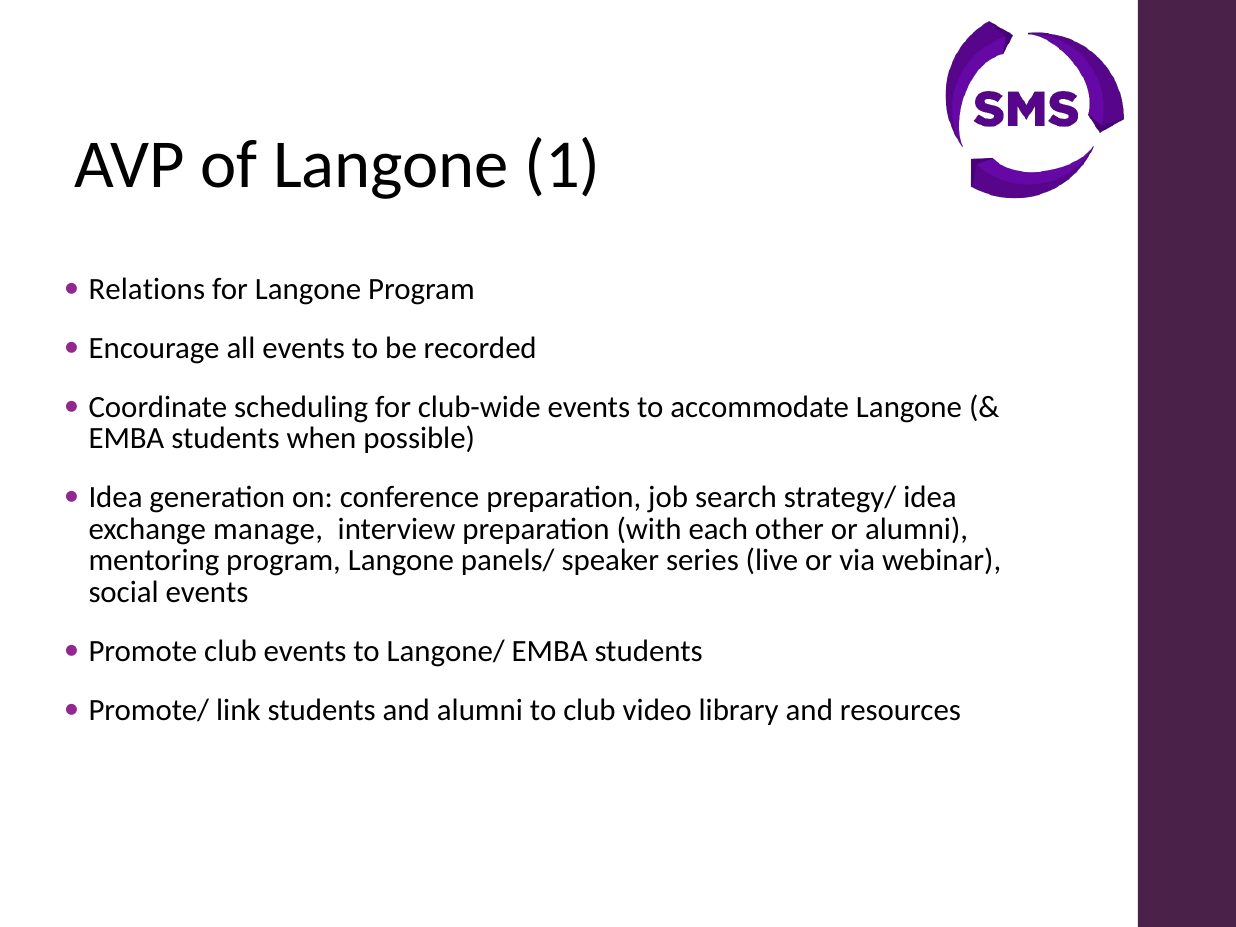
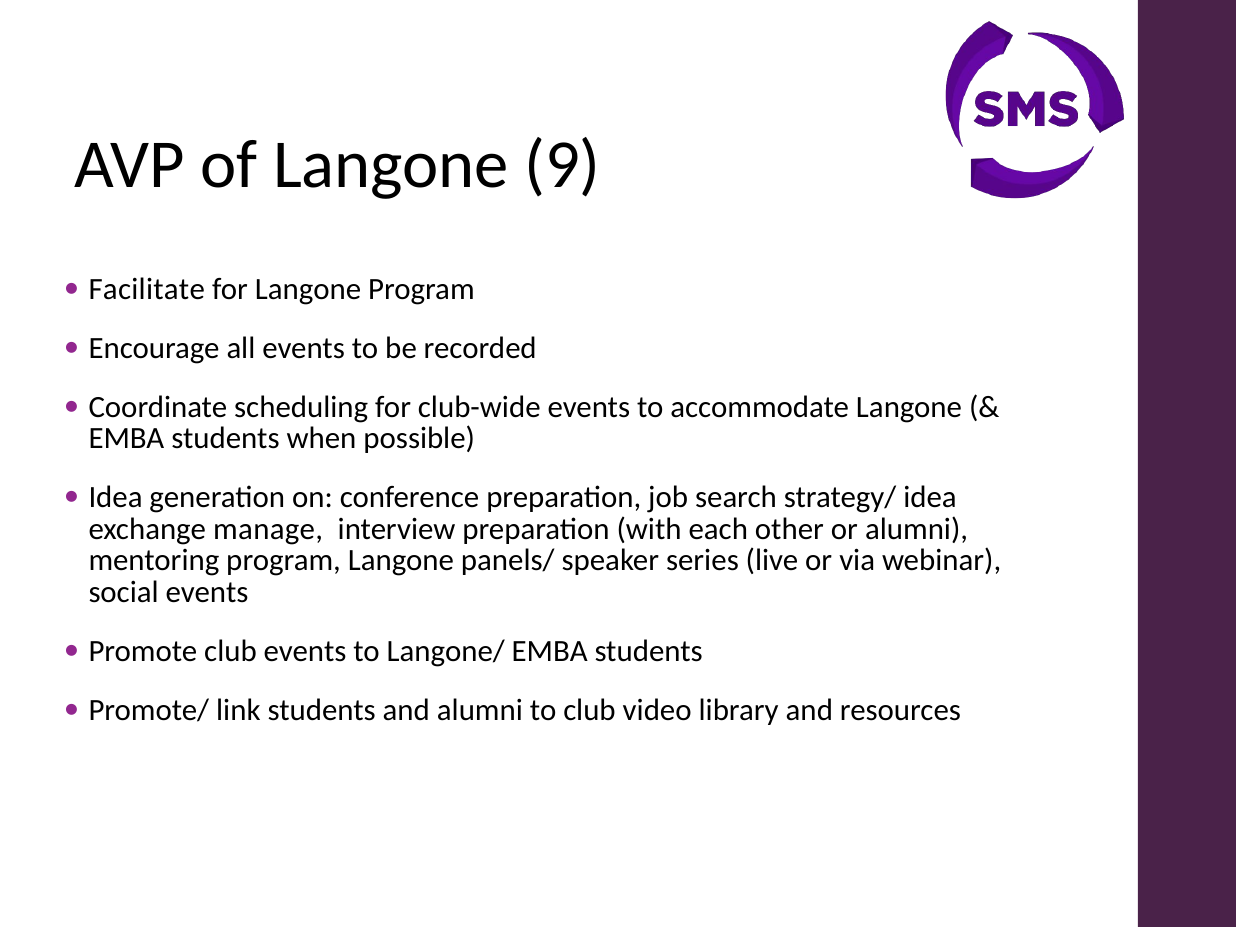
1: 1 -> 9
Relations: Relations -> Facilitate
